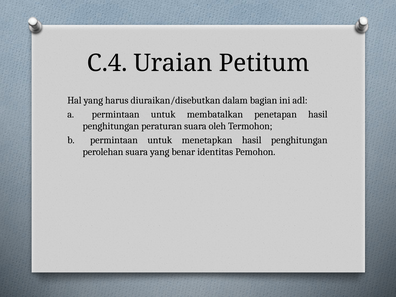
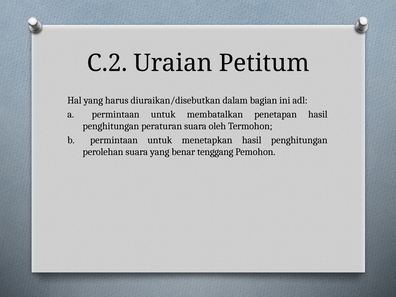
C.4: C.4 -> C.2
identitas: identitas -> tenggang
